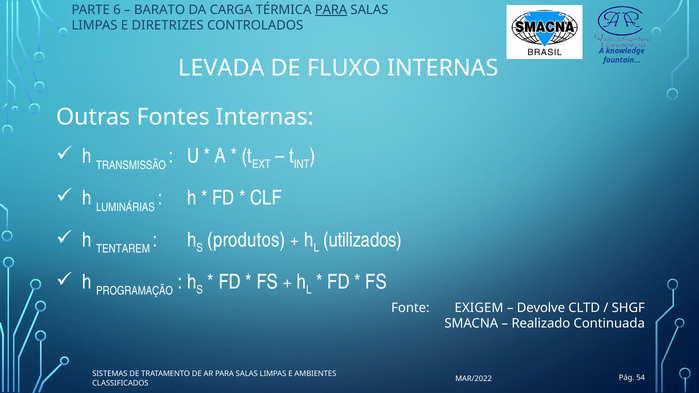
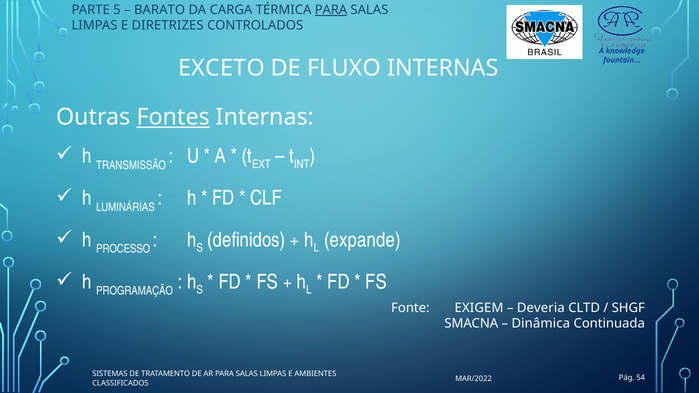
6: 6 -> 5
LEVADA: LEVADA -> EXCETO
Fontes underline: none -> present
TENTAREM: TENTAREM -> PROCESSO
produtos: produtos -> definidos
utilizados: utilizados -> expande
Devolve: Devolve -> Deveria
Realizado: Realizado -> Dinâmica
